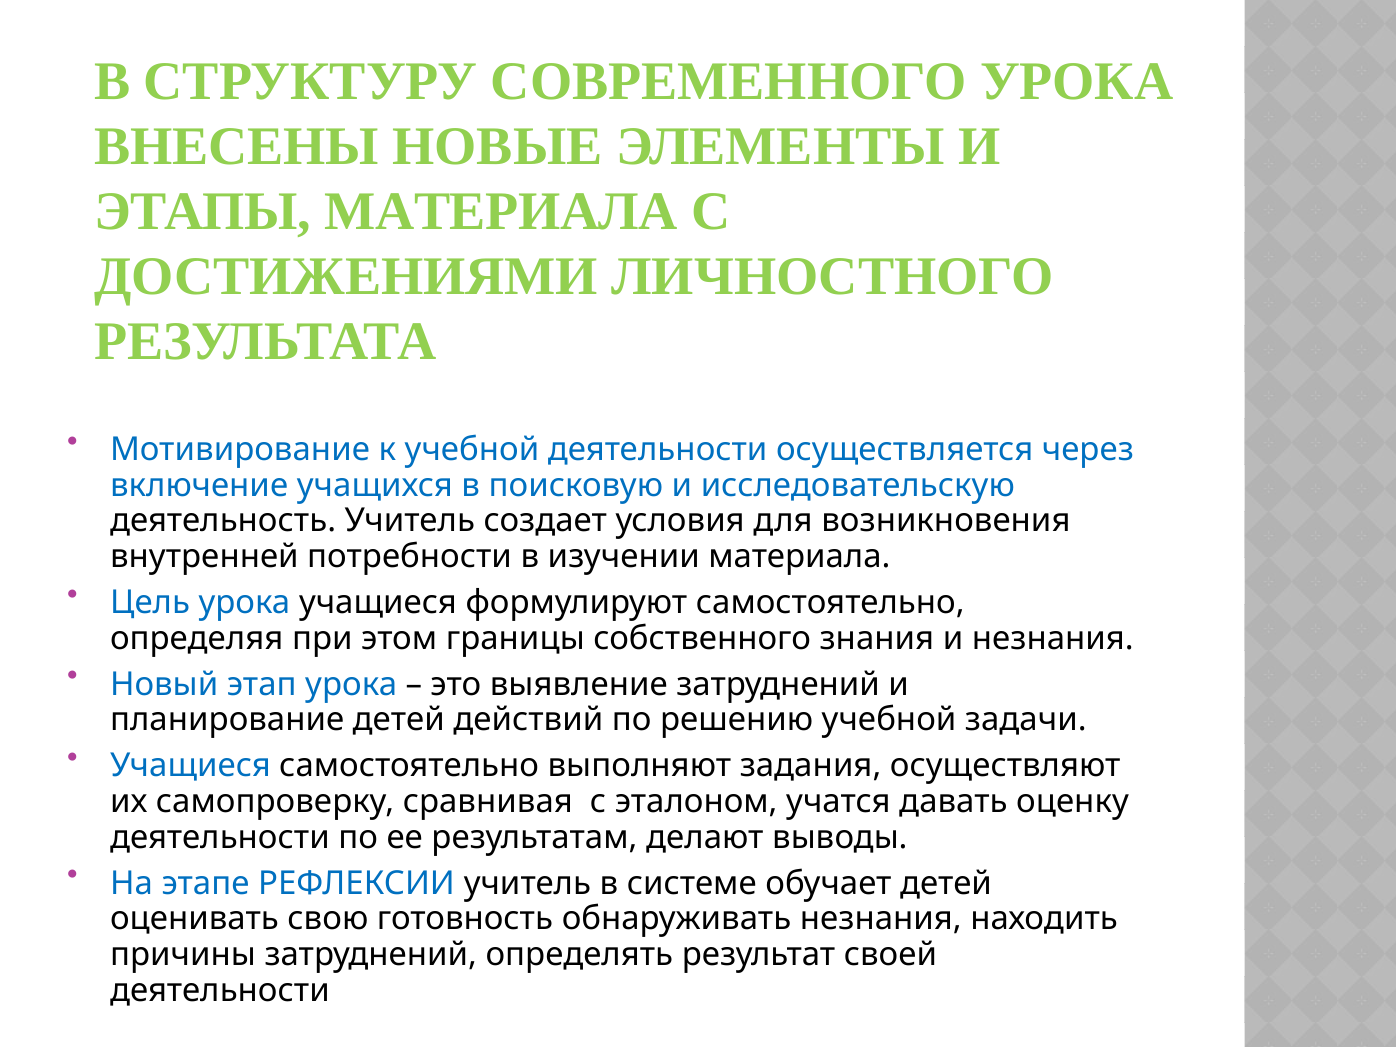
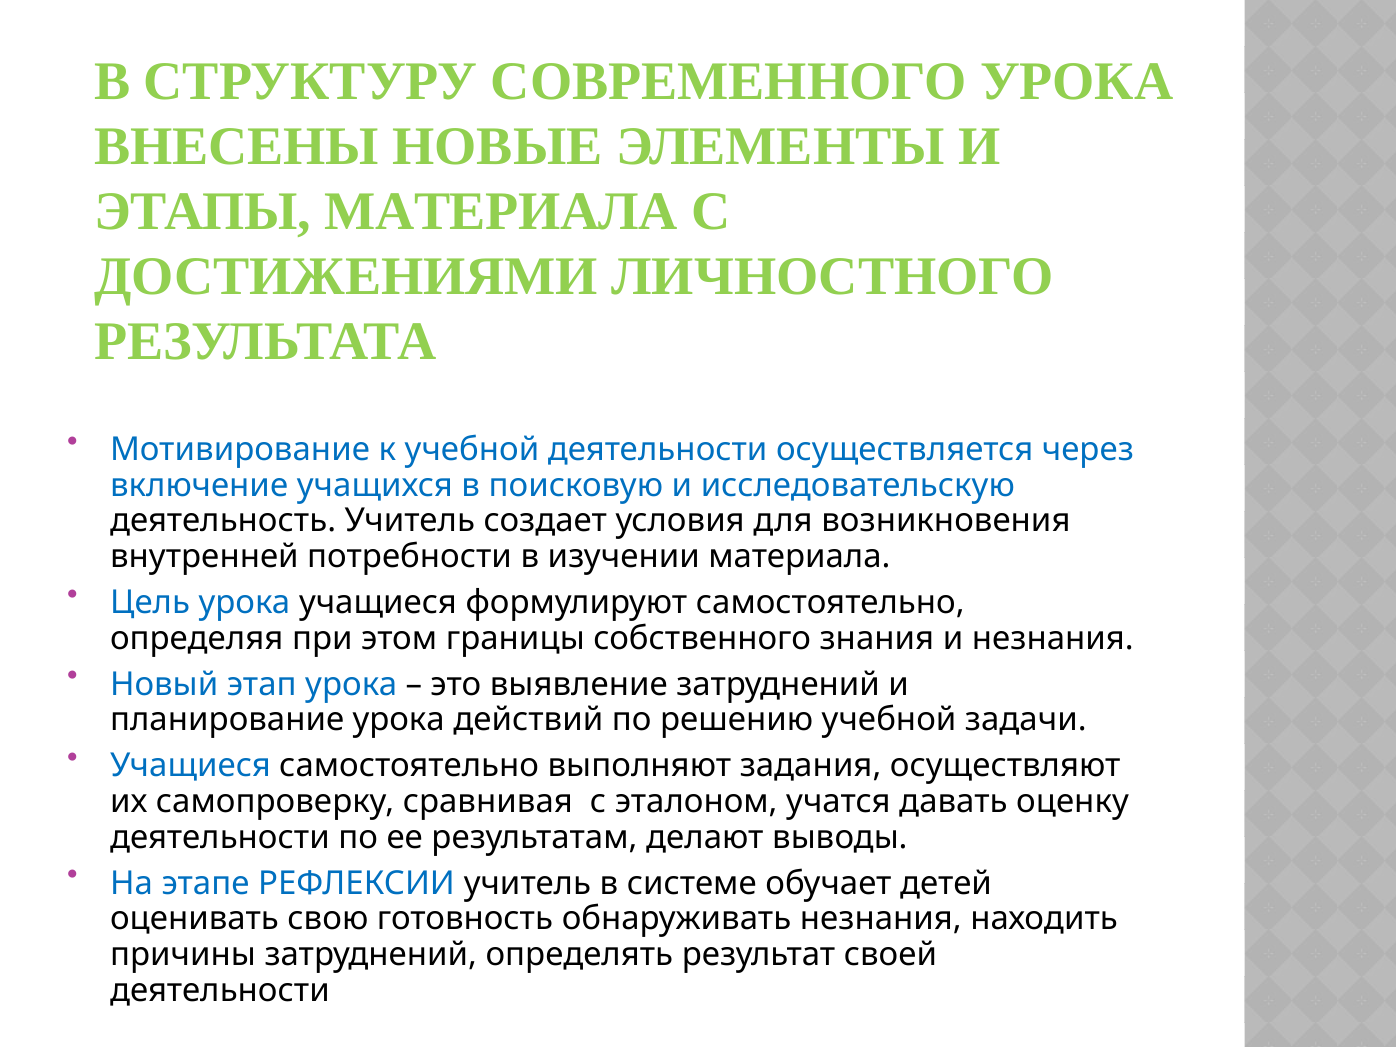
планирование детей: детей -> урока
